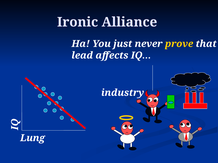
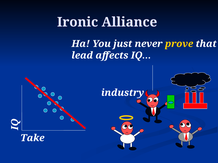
Lung: Lung -> Take
